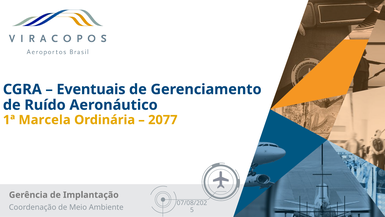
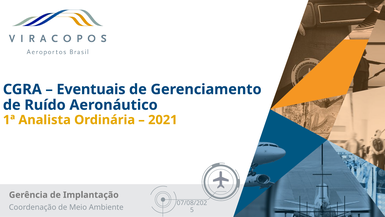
Marcela: Marcela -> Analista
2077: 2077 -> 2021
